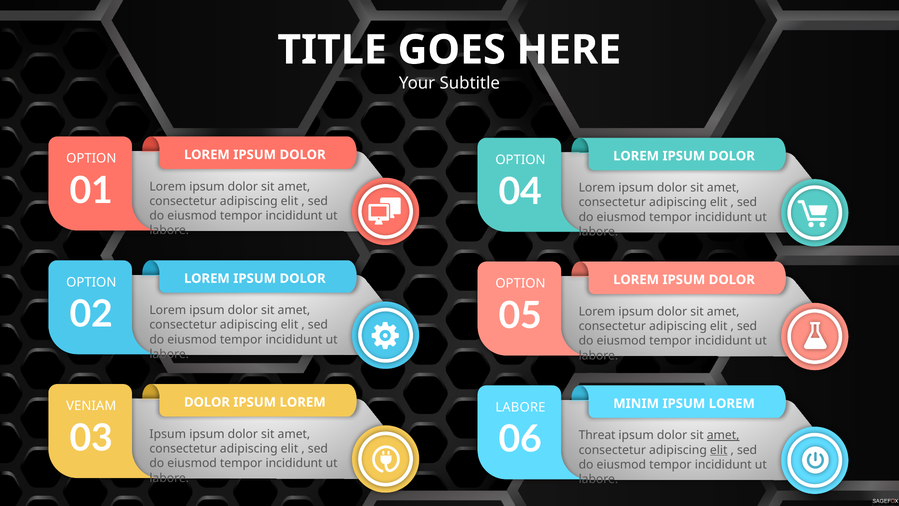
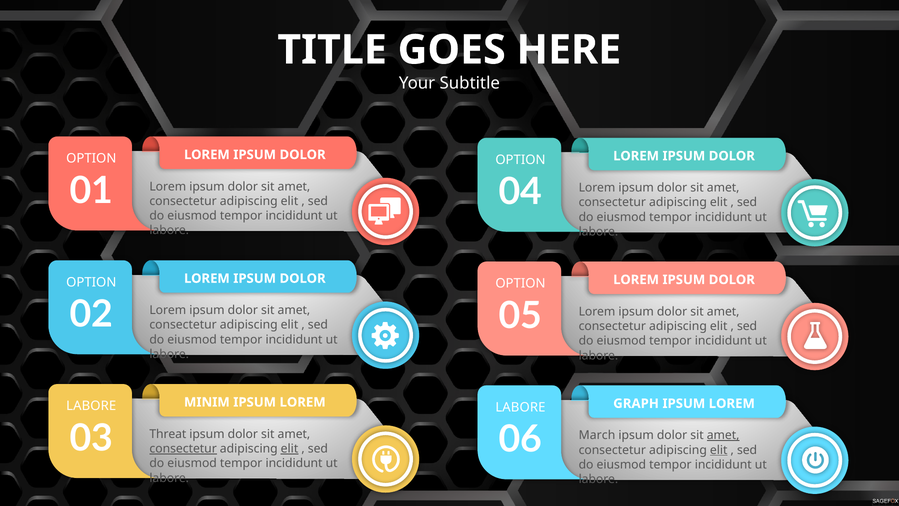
DOLOR at (207, 402): DOLOR -> MINIM
MINIM: MINIM -> GRAPH
VENIAM at (91, 406): VENIAM -> LABORE
03 Ipsum: Ipsum -> Threat
Threat: Threat -> March
consectetur at (183, 448) underline: none -> present
elit at (290, 448) underline: none -> present
